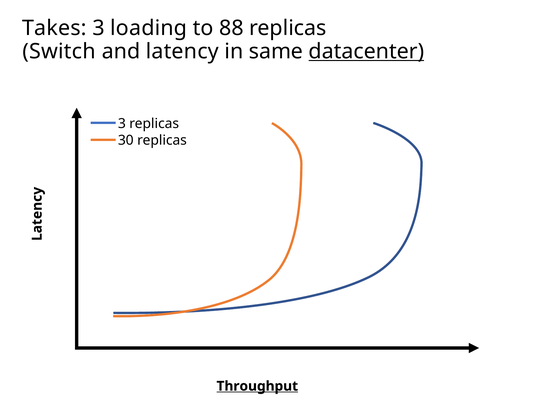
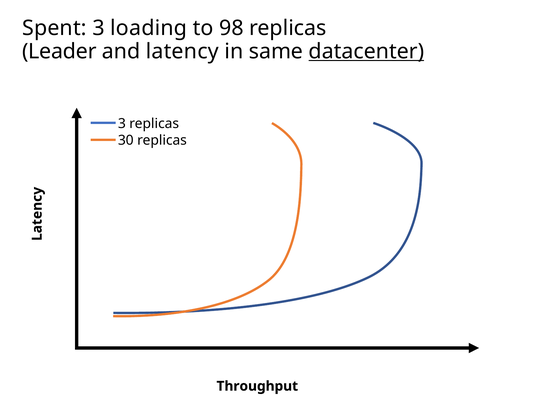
Takes: Takes -> Spent
88: 88 -> 98
Switch: Switch -> Leader
Throughput underline: present -> none
